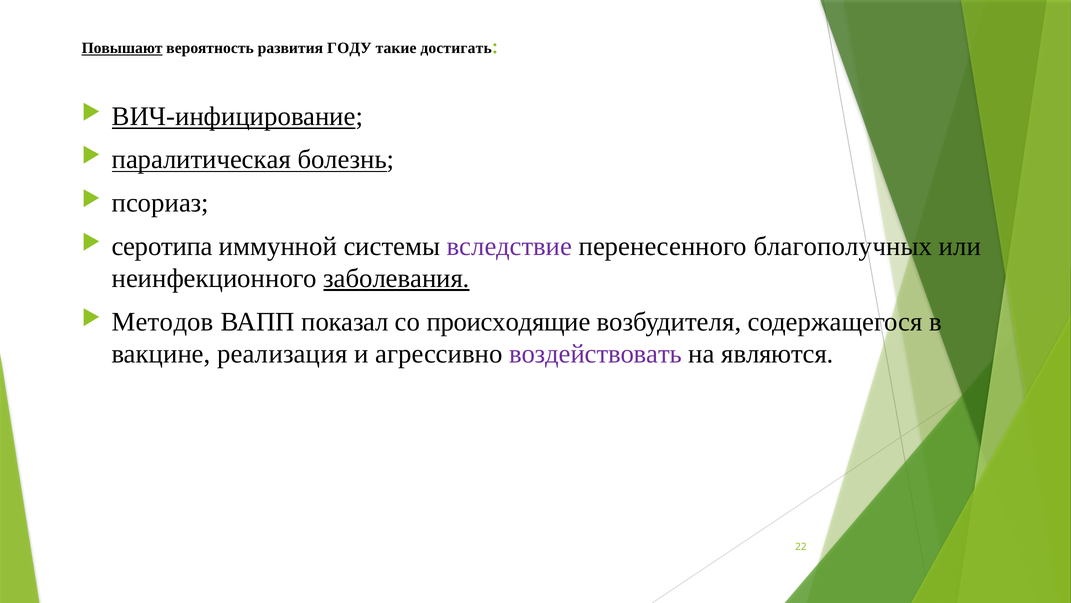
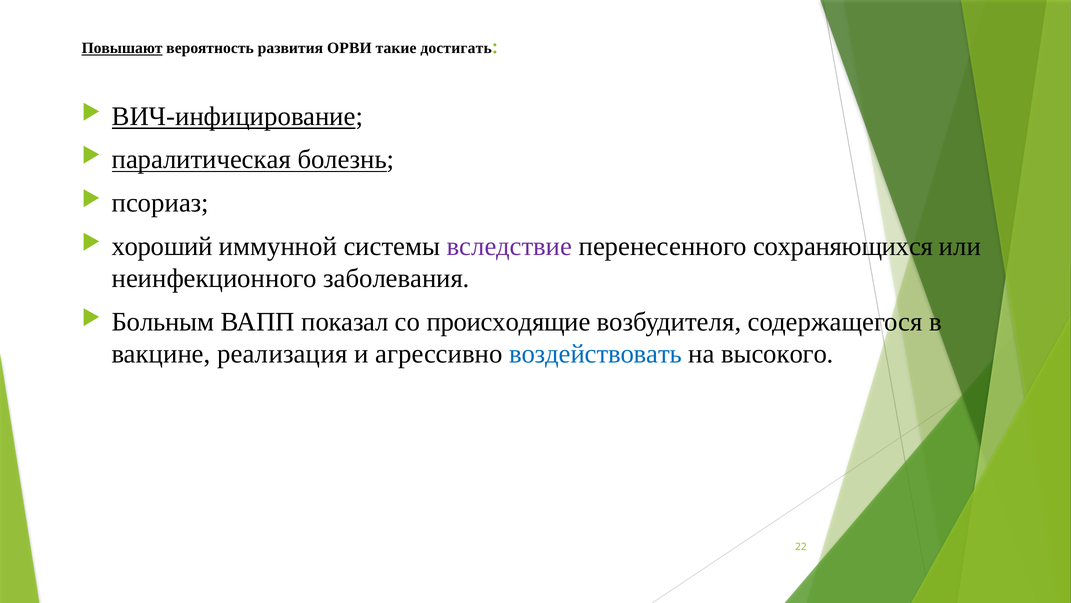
ГОДУ: ГОДУ -> ОРВИ
серотипа: серотипа -> хороший
благополучных: благополучных -> сохраняющихся
заболевания underline: present -> none
Методов: Методов -> Больным
воздействовать colour: purple -> blue
являются: являются -> высокого
